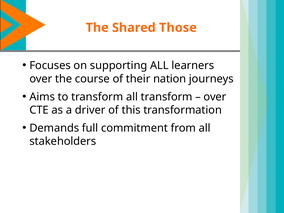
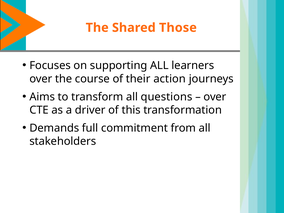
nation: nation -> action
all transform: transform -> questions
